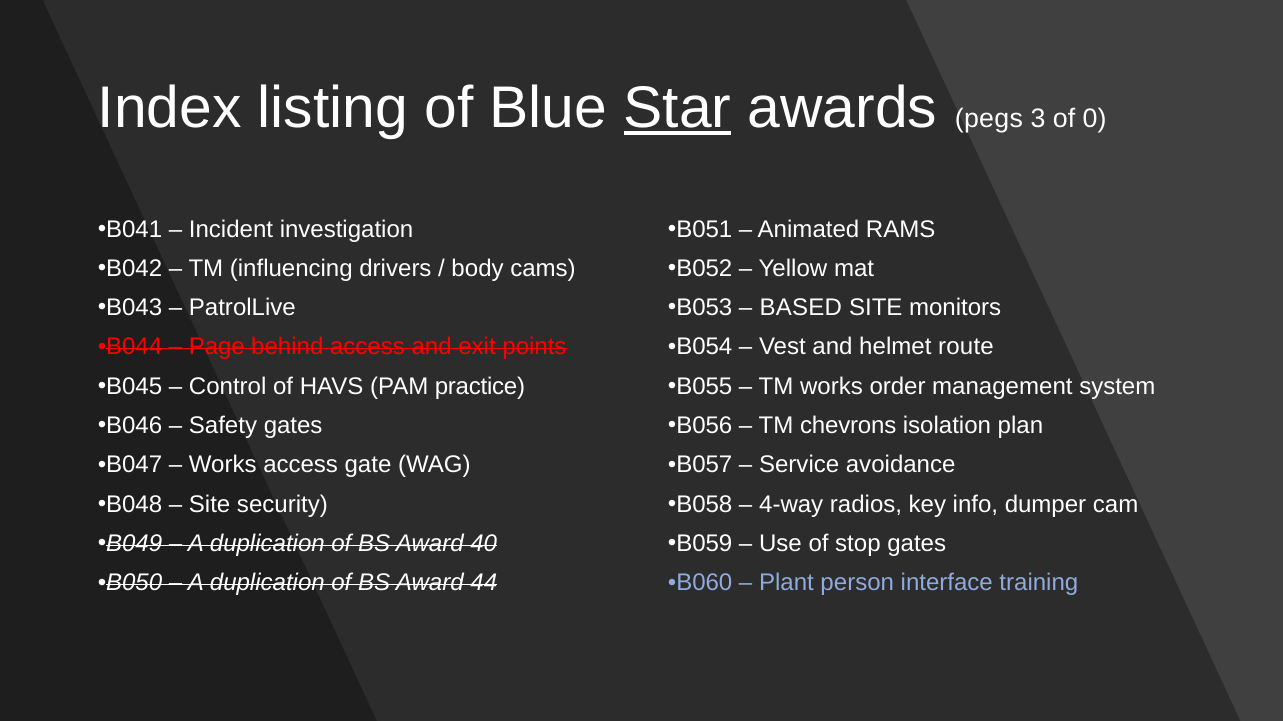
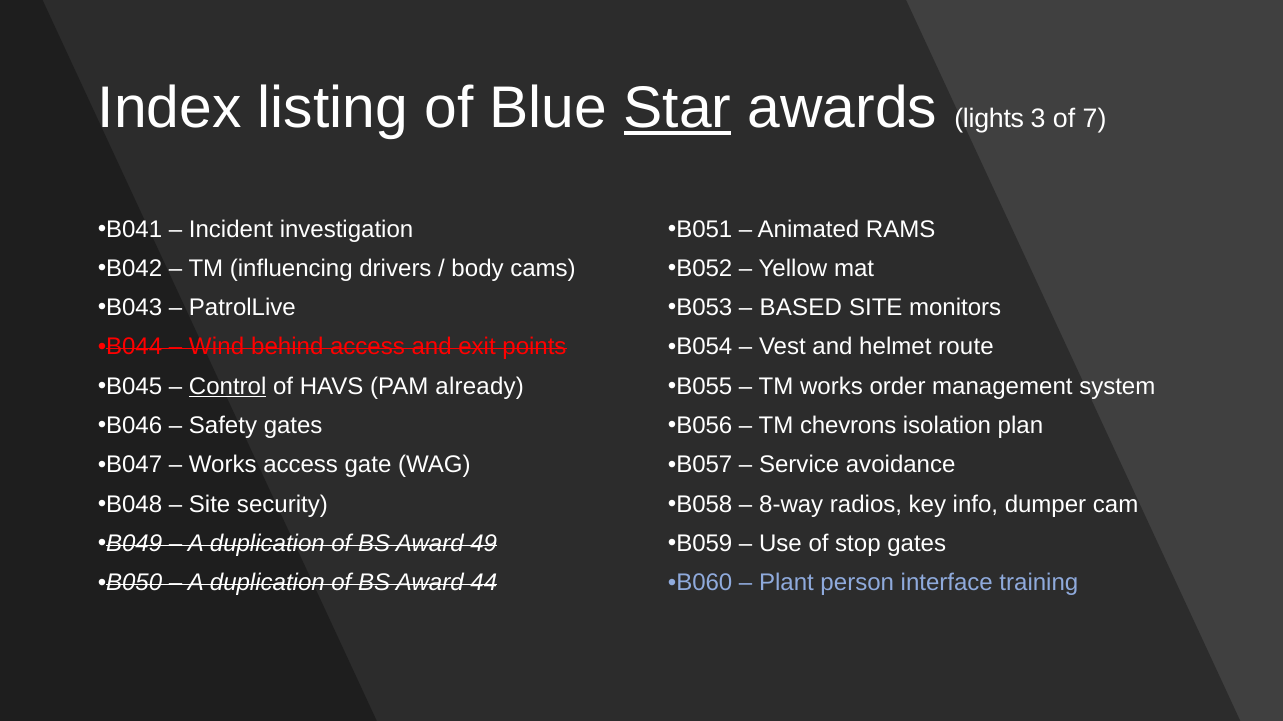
pegs: pegs -> lights
0: 0 -> 7
Page: Page -> Wind
Control underline: none -> present
practice: practice -> already
4-way: 4-way -> 8-way
40: 40 -> 49
